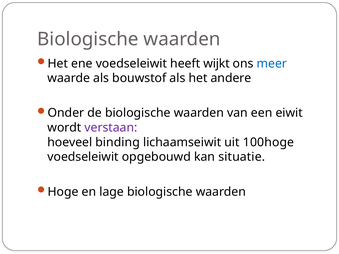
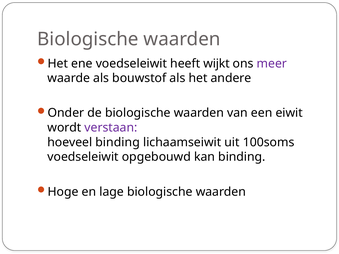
meer colour: blue -> purple
100hoge: 100hoge -> 100soms
kan situatie: situatie -> binding
